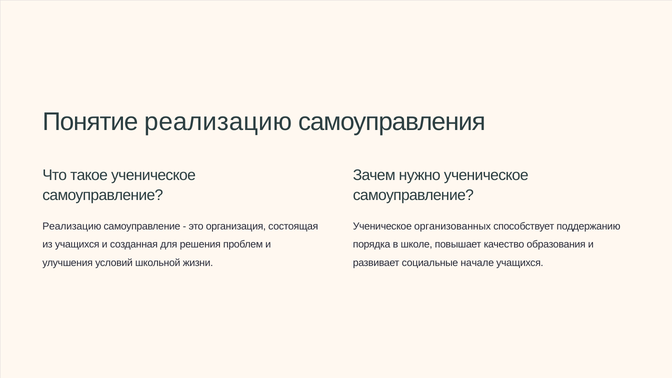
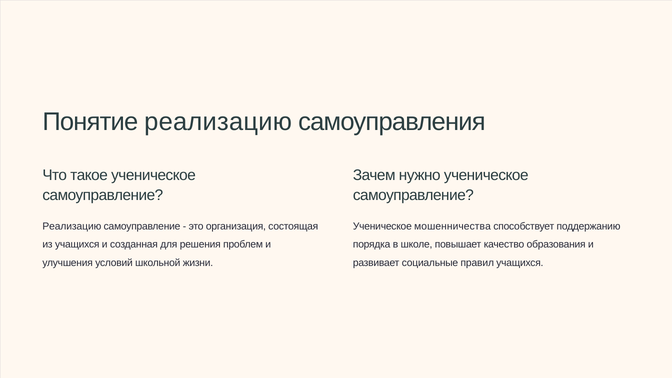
организованных: организованных -> мошенничества
начале: начале -> правил
